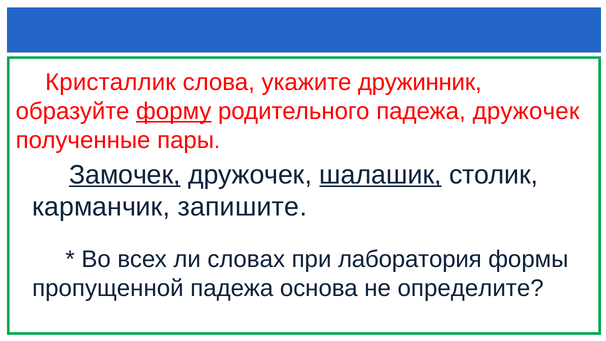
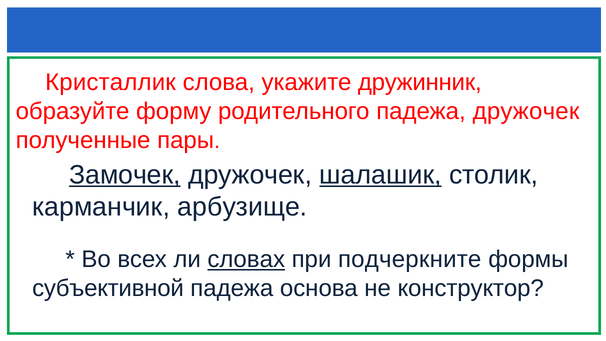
форму underline: present -> none
запишите: запишите -> арбузище
словах underline: none -> present
лаборатория: лаборатория -> подчеркните
пропущенной: пропущенной -> субъективной
определите: определите -> конструктор
